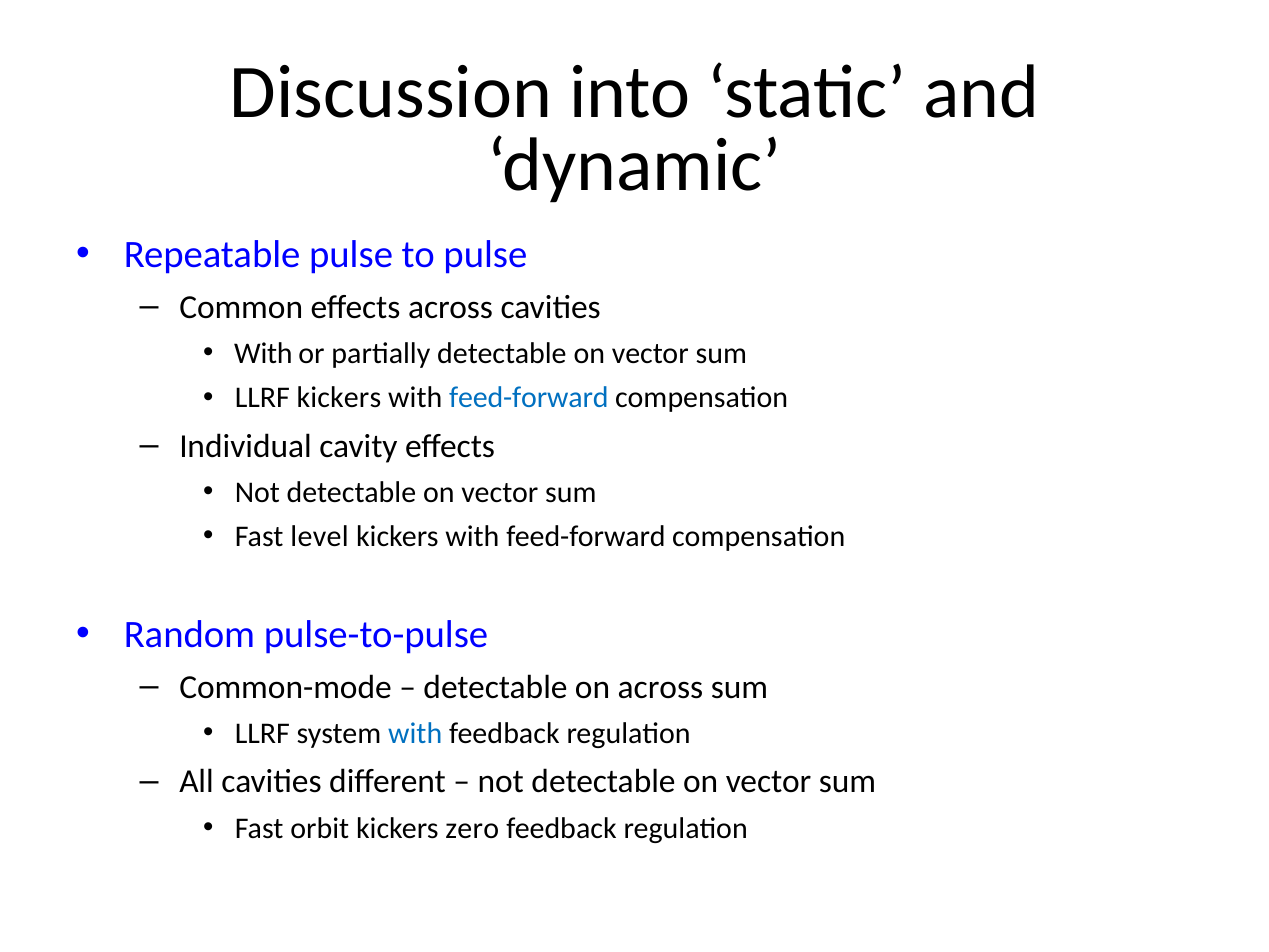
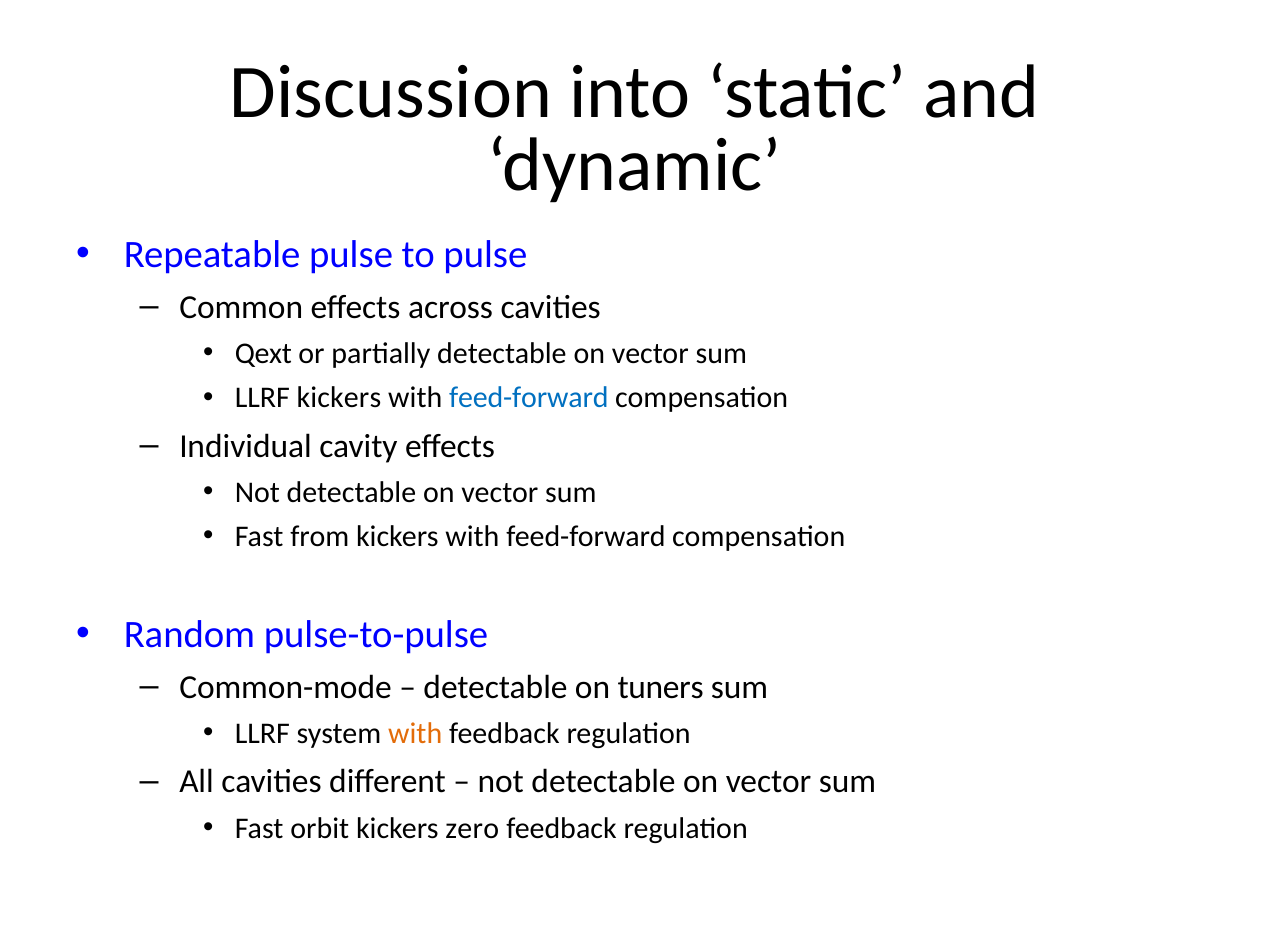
With at (263, 354): With -> Qext
level: level -> from
on across: across -> tuners
with at (415, 734) colour: blue -> orange
